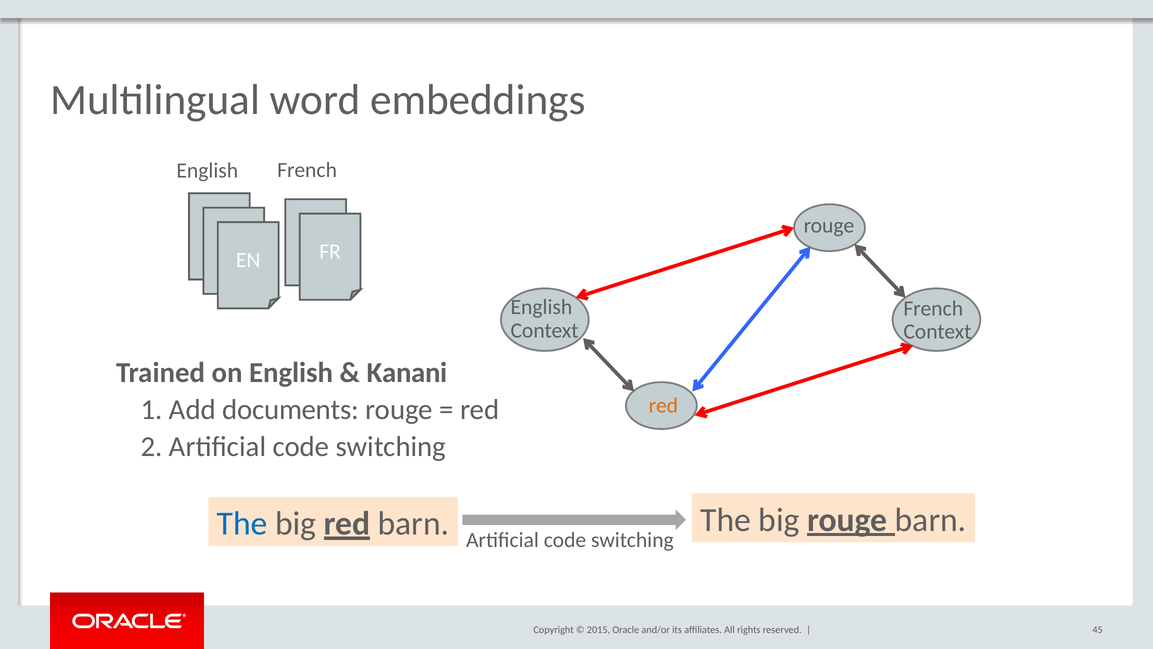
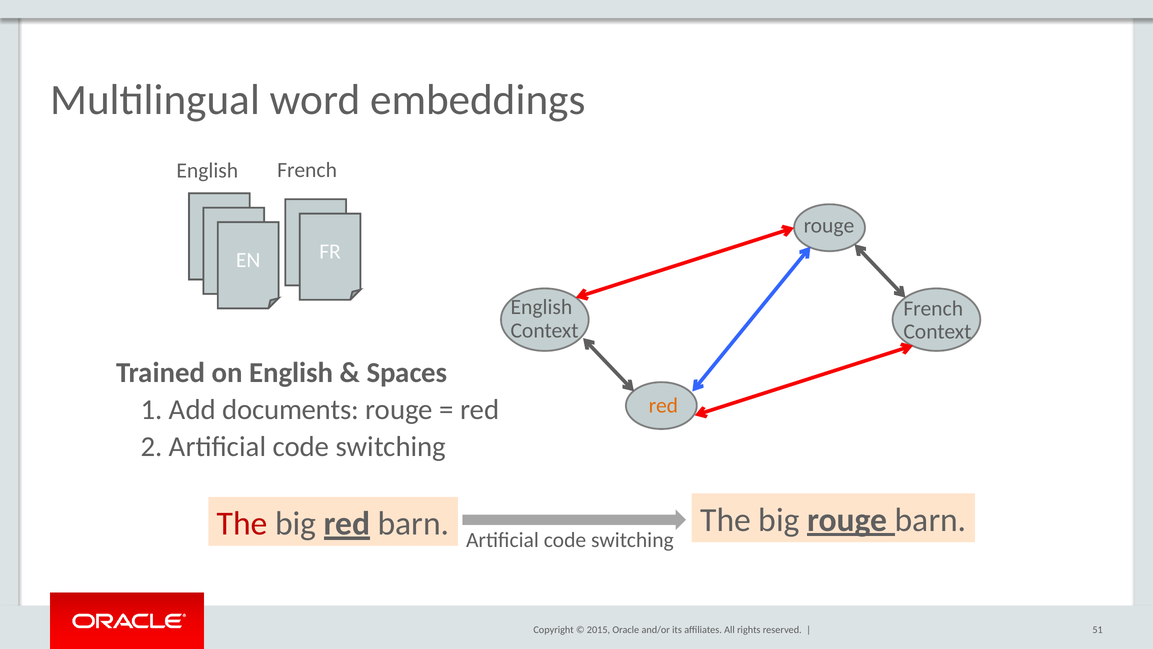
Kanani: Kanani -> Spaces
The at (242, 523) colour: blue -> red
45: 45 -> 51
